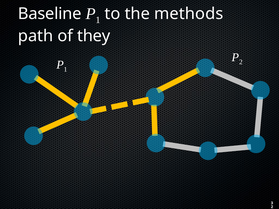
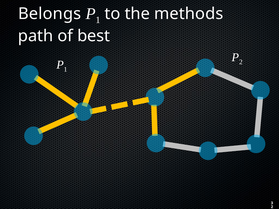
Baseline: Baseline -> Belongs
they: they -> best
